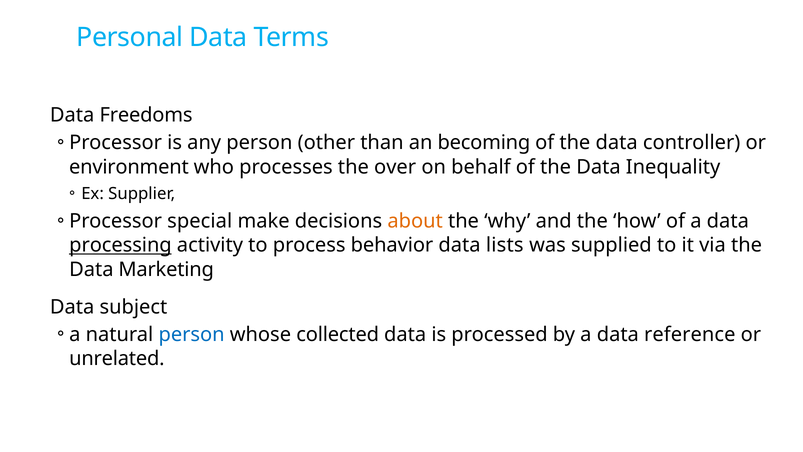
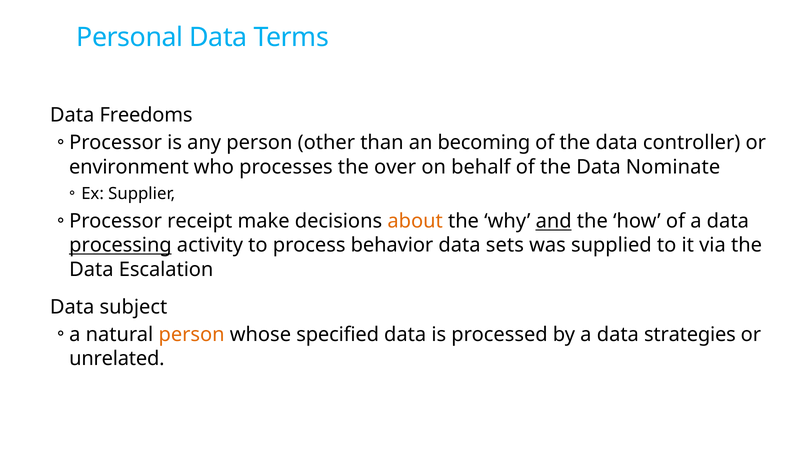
Inequality: Inequality -> Nominate
special: special -> receipt
and underline: none -> present
lists: lists -> sets
Marketing: Marketing -> Escalation
person at (192, 334) colour: blue -> orange
collected: collected -> specified
reference: reference -> strategies
